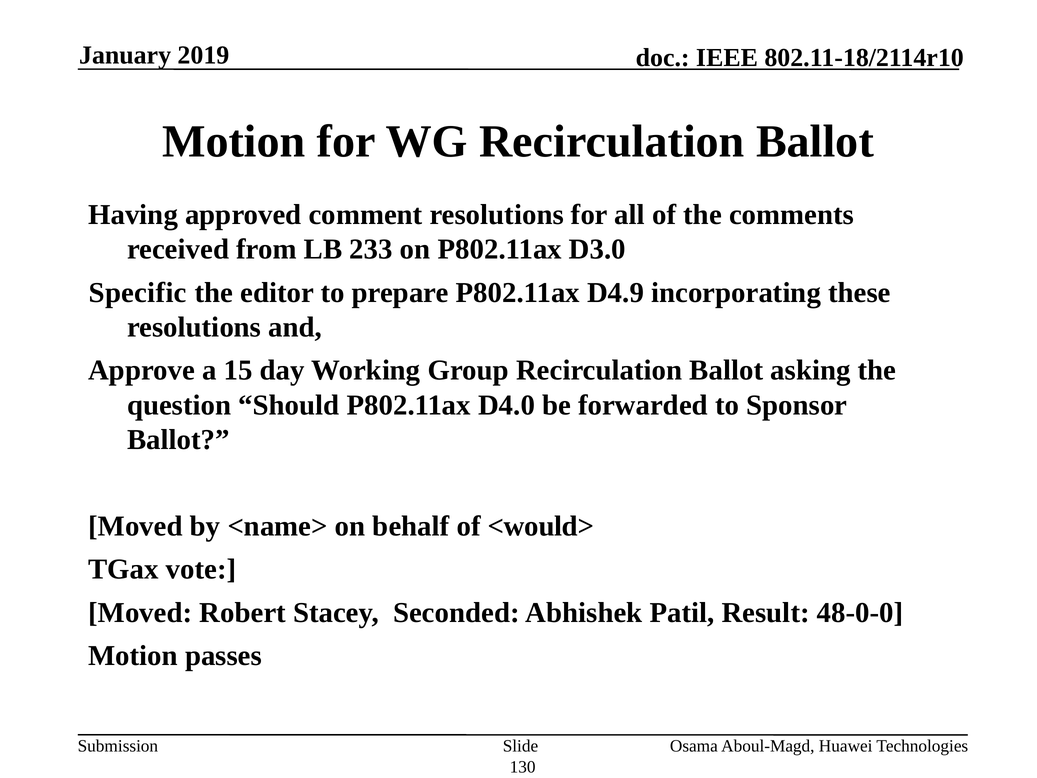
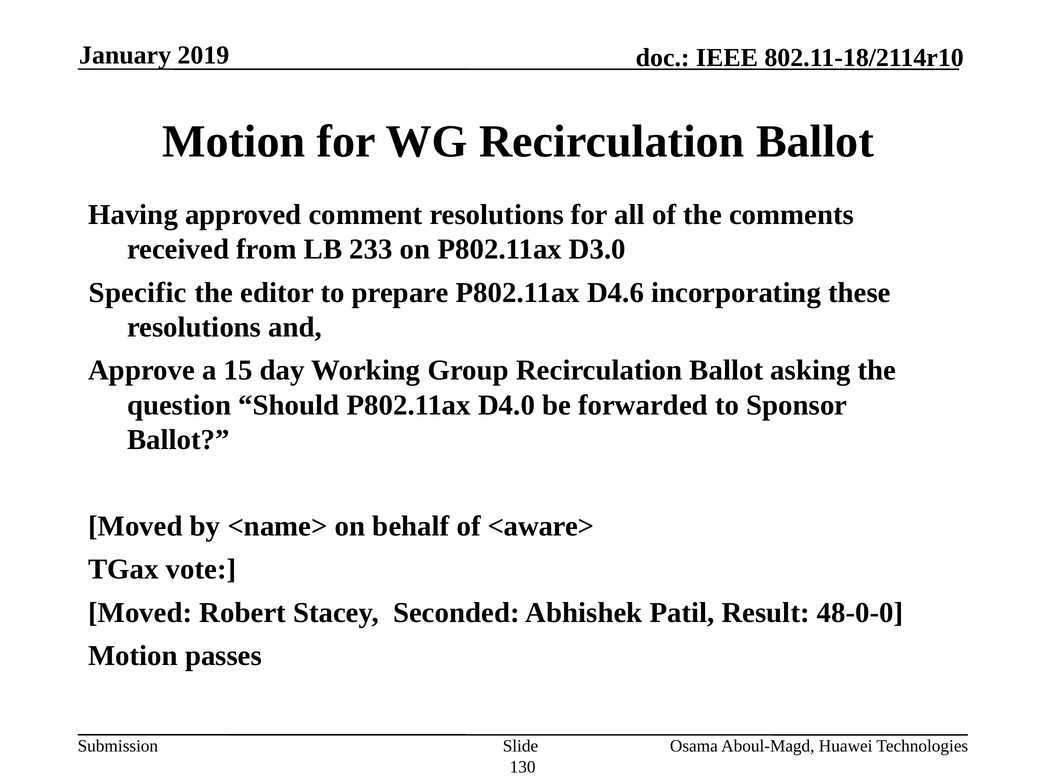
D4.9: D4.9 -> D4.6
<would>: <would> -> <aware>
